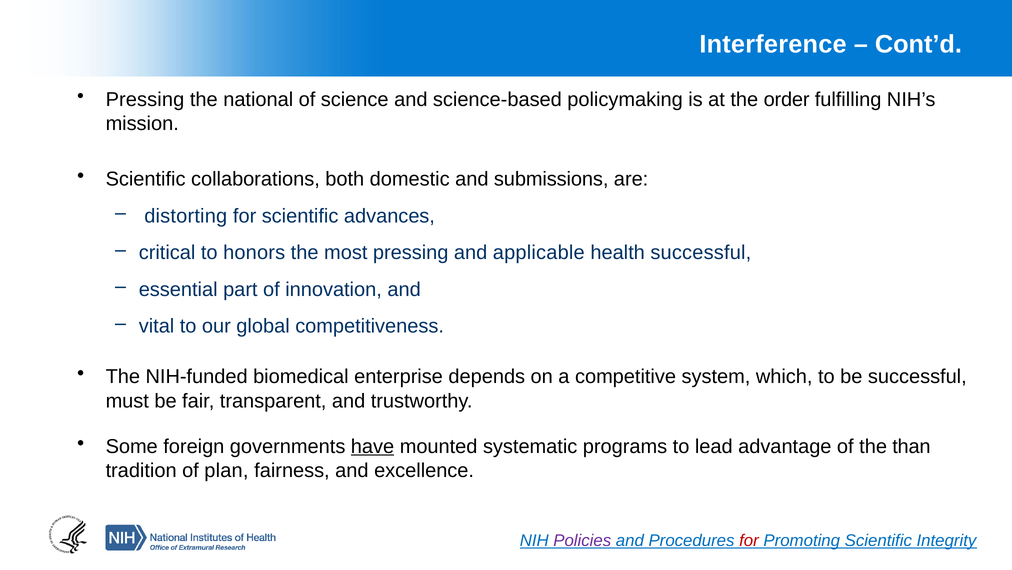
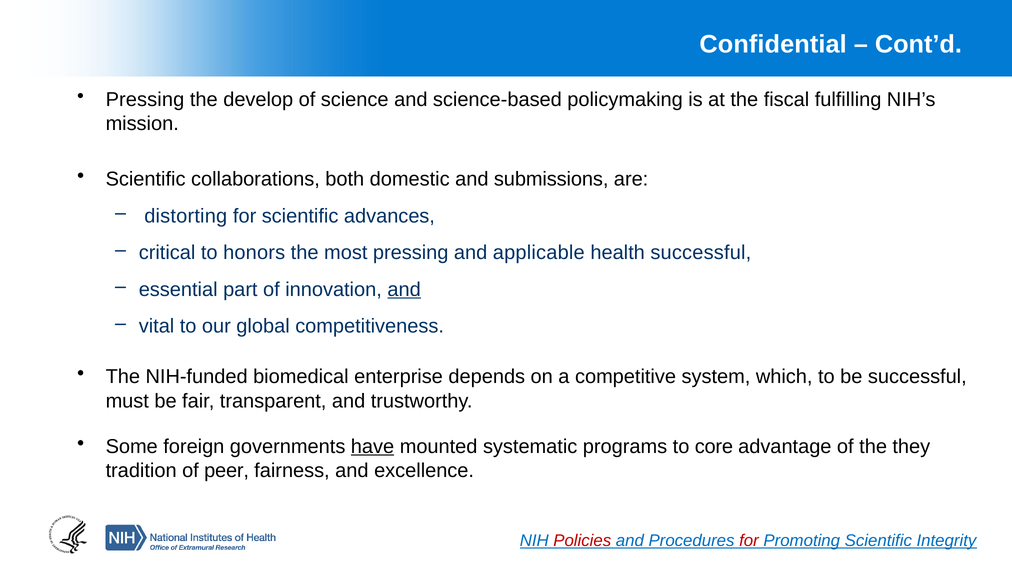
Interference: Interference -> Confidential
national: national -> develop
order: order -> fiscal
and at (404, 289) underline: none -> present
lead: lead -> core
than: than -> they
plan: plan -> peer
Policies colour: purple -> red
